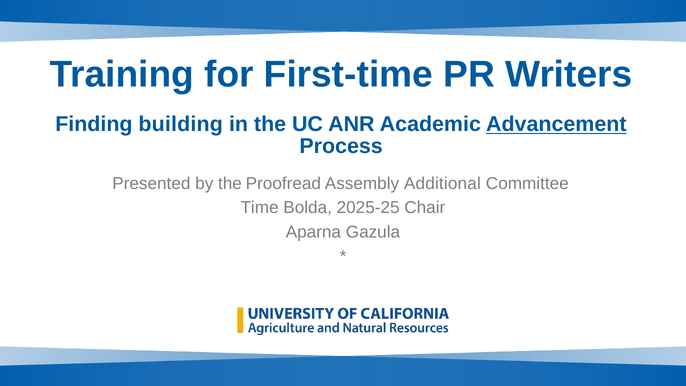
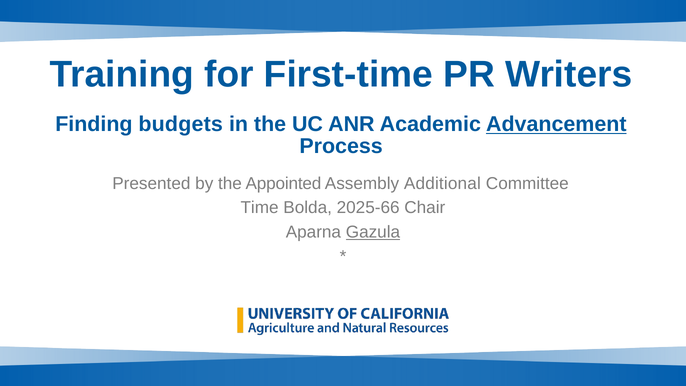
building: building -> budgets
Proofread: Proofread -> Appointed
2025-25: 2025-25 -> 2025-66
Gazula underline: none -> present
